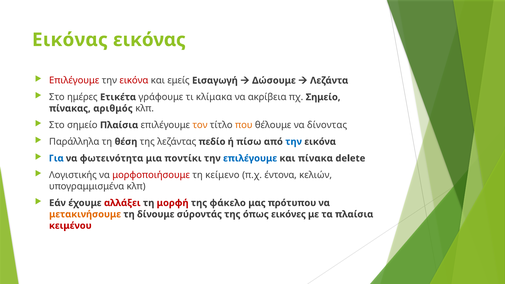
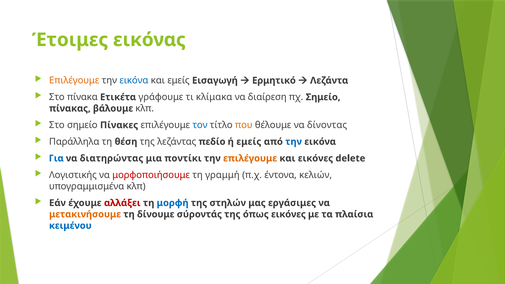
Εικόνας at (70, 40): Εικόνας -> Έτοιμες
Επιλέγουμε at (74, 80) colour: red -> orange
εικόνα at (134, 80) colour: red -> blue
Δώσουμε: Δώσουμε -> Ερμητικό
ημέρες: ημέρες -> πίνακα
ακρίβεια: ακρίβεια -> διαίρεση
αριθμός: αριθμός -> βάλουμε
σημείο Πλαίσια: Πλαίσια -> Πίνακες
τον colour: orange -> blue
ή πίσω: πίσω -> εμείς
φωτεινότητα: φωτεινότητα -> διατηρώντας
επιλέγουμε at (250, 158) colour: blue -> orange
και πίνακα: πίνακα -> εικόνες
κείμενο: κείμενο -> γραμμή
μορφή colour: red -> blue
φάκελο: φάκελο -> στηλών
πρότυπου: πρότυπου -> εργάσιμες
κειμένου colour: red -> blue
